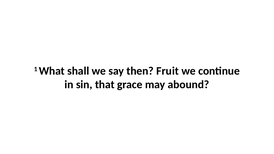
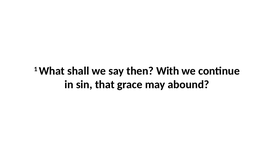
Fruit: Fruit -> With
